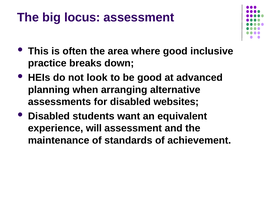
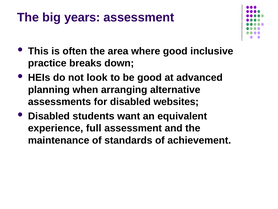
locus: locus -> years
will: will -> full
